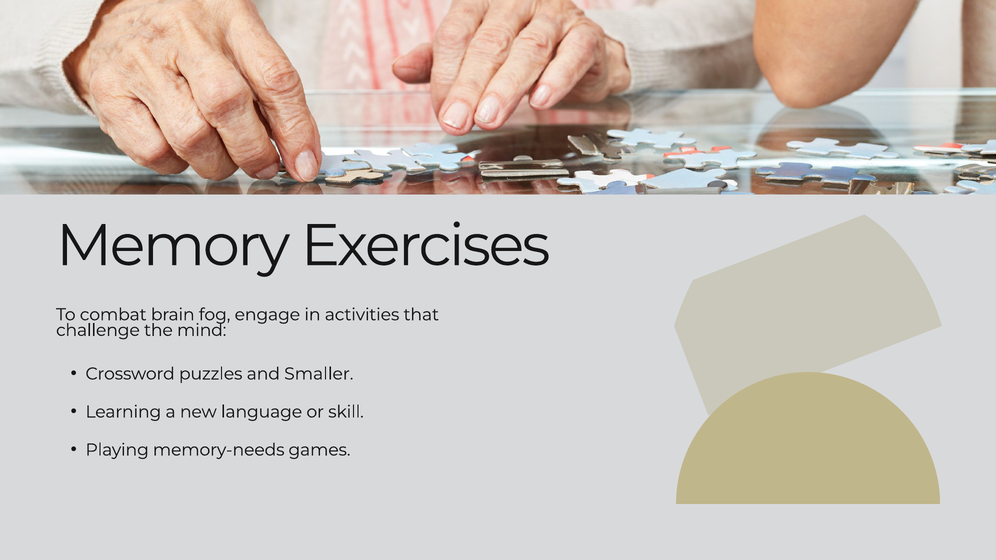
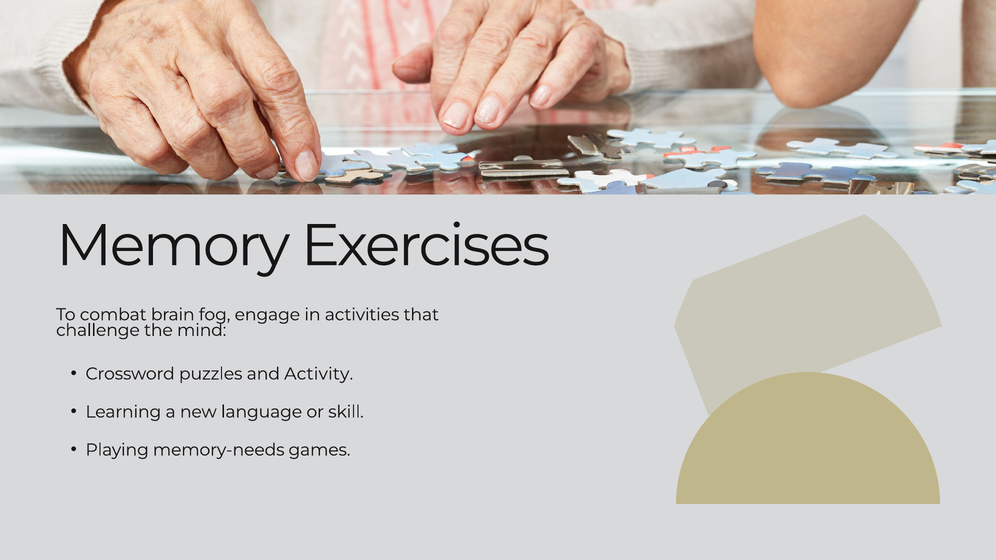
Smaller: Smaller -> Activity
